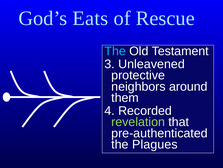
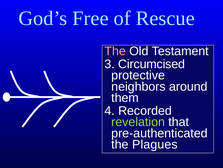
Eats: Eats -> Free
The at (115, 51) colour: light blue -> pink
Unleavened: Unleavened -> Circumcised
